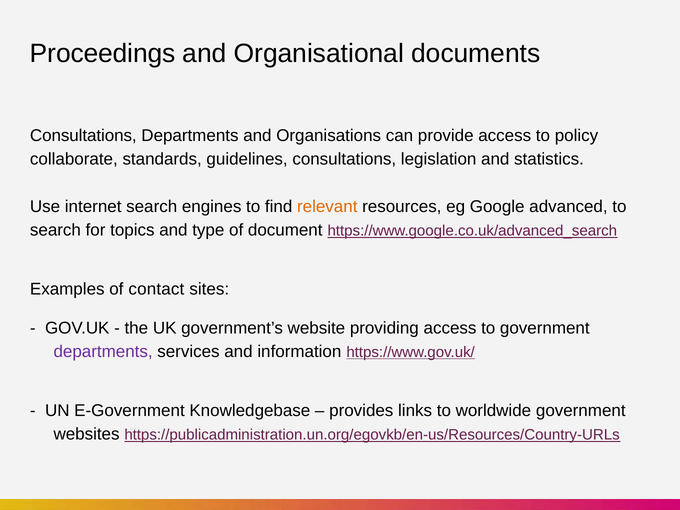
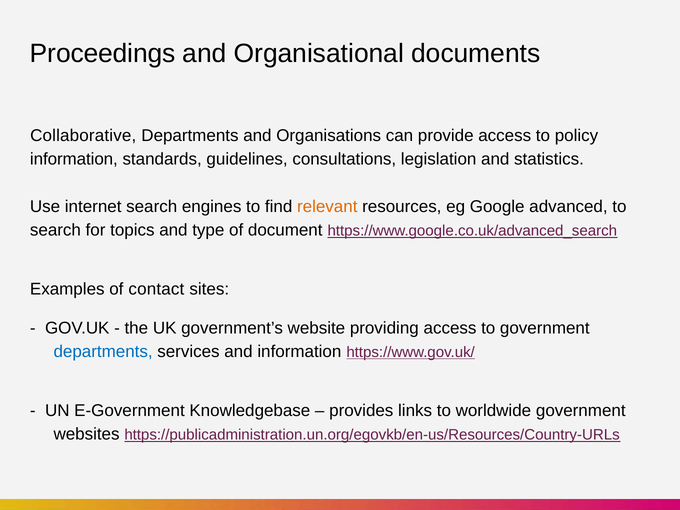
Consultations at (83, 136): Consultations -> Collaborative
collaborate at (74, 159): collaborate -> information
departments at (103, 351) colour: purple -> blue
